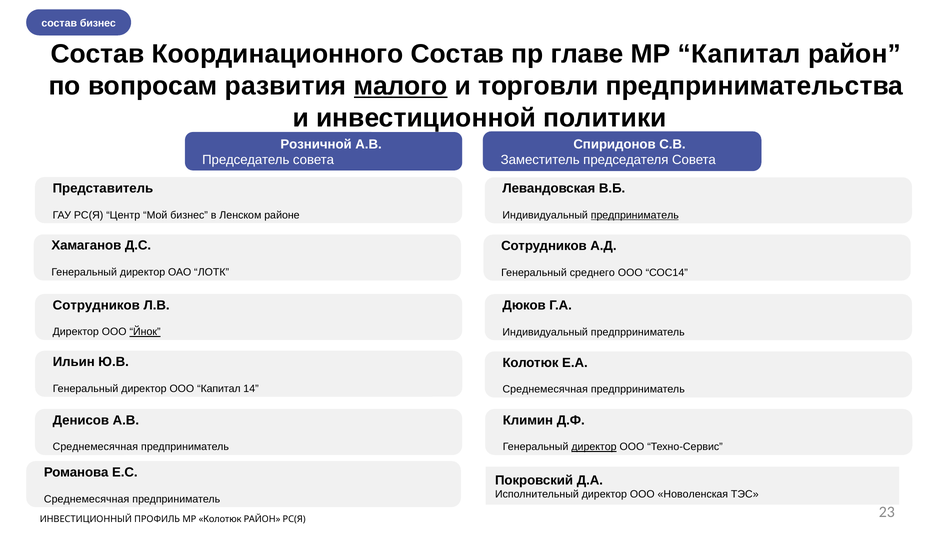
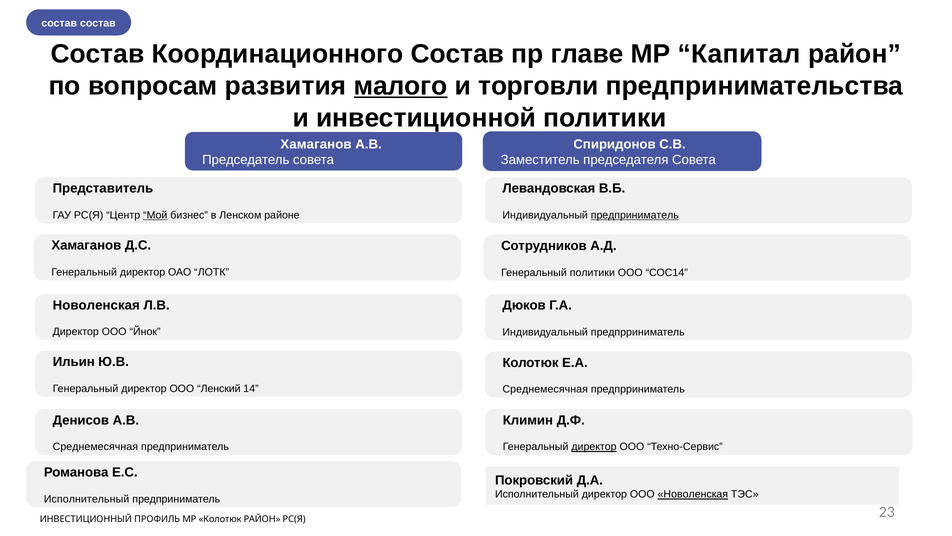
состав бизнес: бизнес -> состав
Розничной at (316, 144): Розничной -> Хамаганов
Мой underline: none -> present
Генеральный среднего: среднего -> политики
Сотрудников at (96, 305): Сотрудников -> Новоленская
Йнок underline: present -> none
ООО Капитал: Капитал -> Ленский
Новоленская at (693, 494) underline: none -> present
Среднемесячная at (87, 499): Среднемесячная -> Исполнительный
